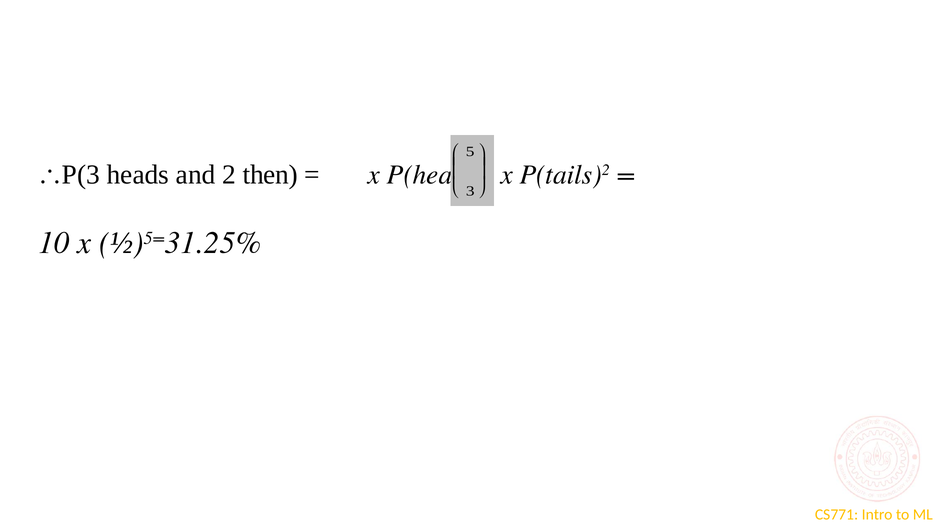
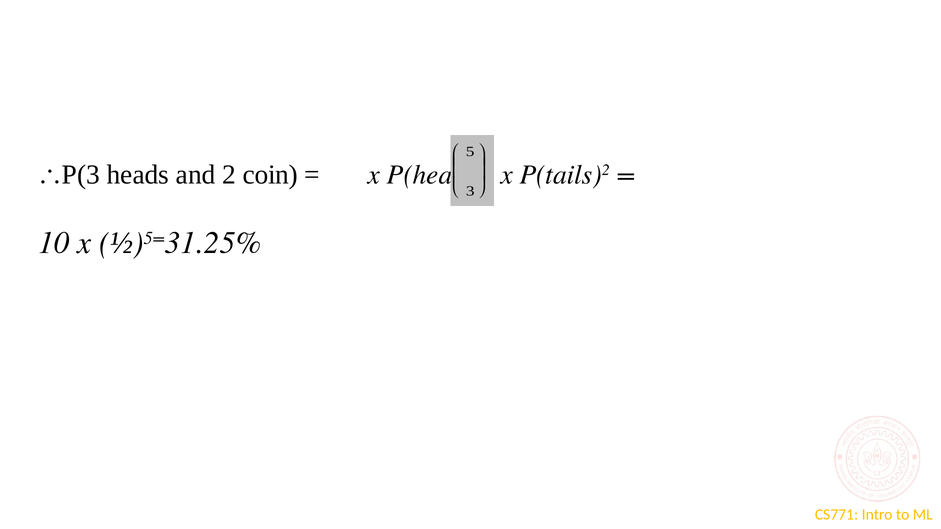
then: then -> coin
